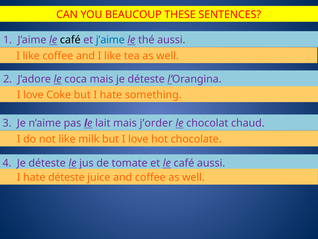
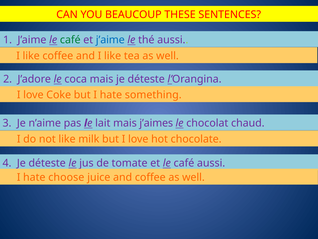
café at (70, 40) colour: black -> green
j’order: j’order -> j’aimes
hate déteste: déteste -> choose
